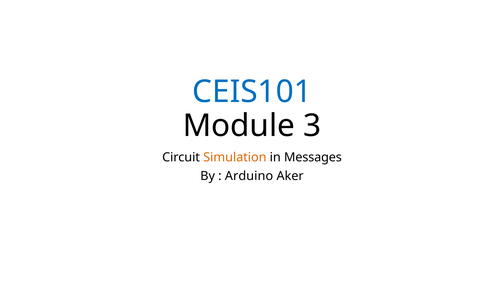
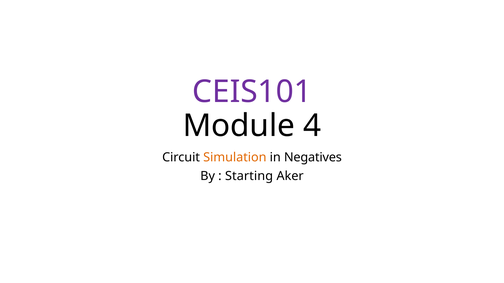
CEIS101 colour: blue -> purple
3: 3 -> 4
Messages: Messages -> Negatives
Arduino: Arduino -> Starting
